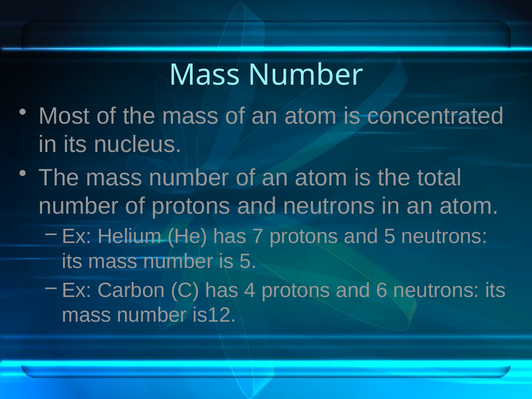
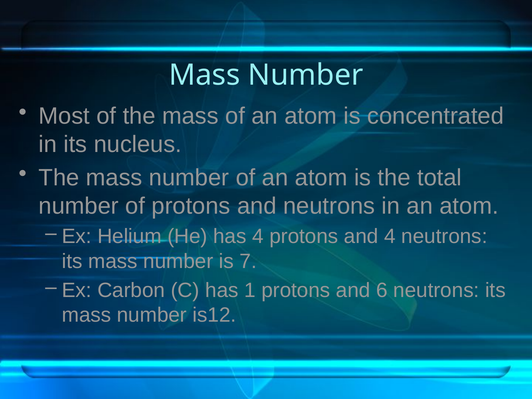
has 7: 7 -> 4
and 5: 5 -> 4
is 5: 5 -> 7
4: 4 -> 1
